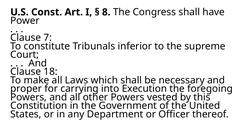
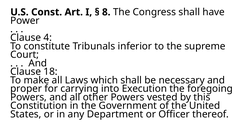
7: 7 -> 4
